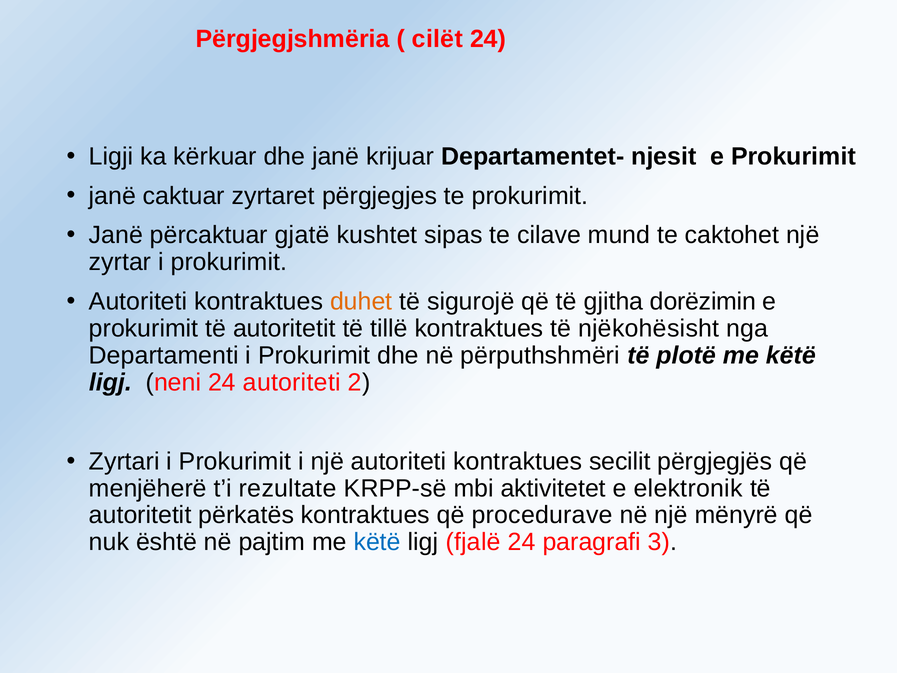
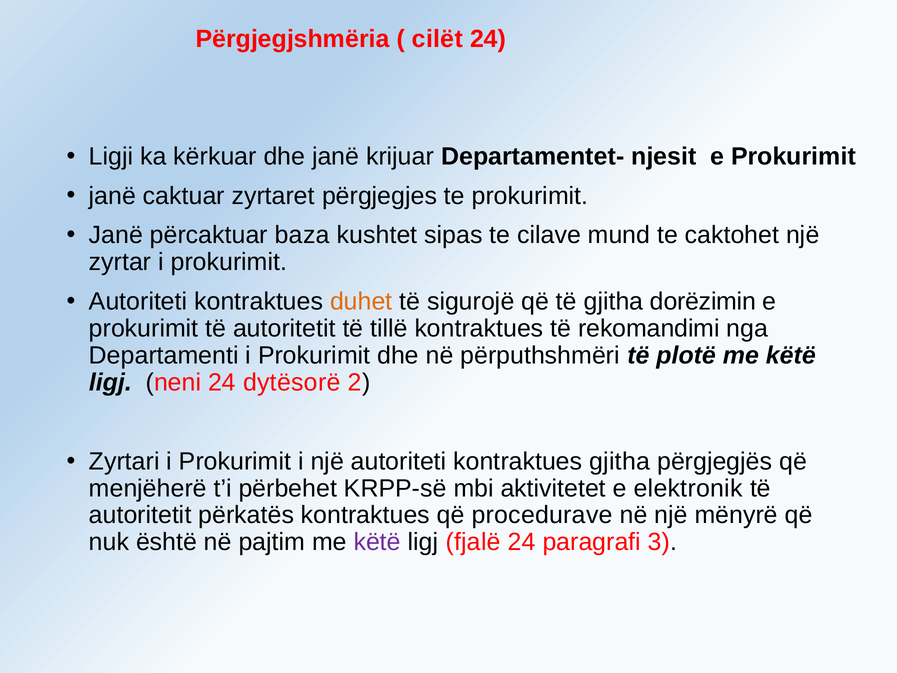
gjatë: gjatë -> baza
njëkohësisht: njëkohësisht -> rekomandimi
24 autoriteti: autoriteti -> dytësorë
kontraktues secilit: secilit -> gjitha
rezultate: rezultate -> përbehet
këtë at (377, 542) colour: blue -> purple
